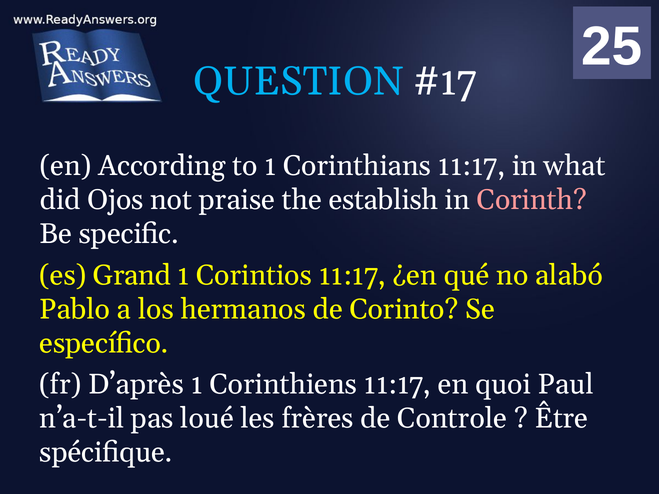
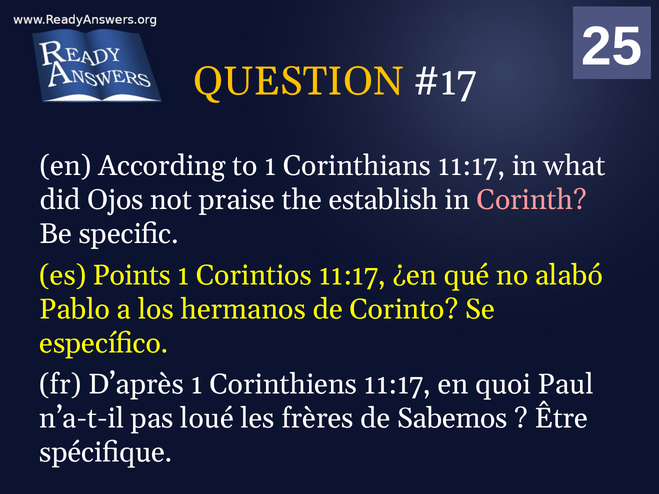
QUESTION colour: light blue -> yellow
Grand: Grand -> Points
Controle: Controle -> Sabemos
